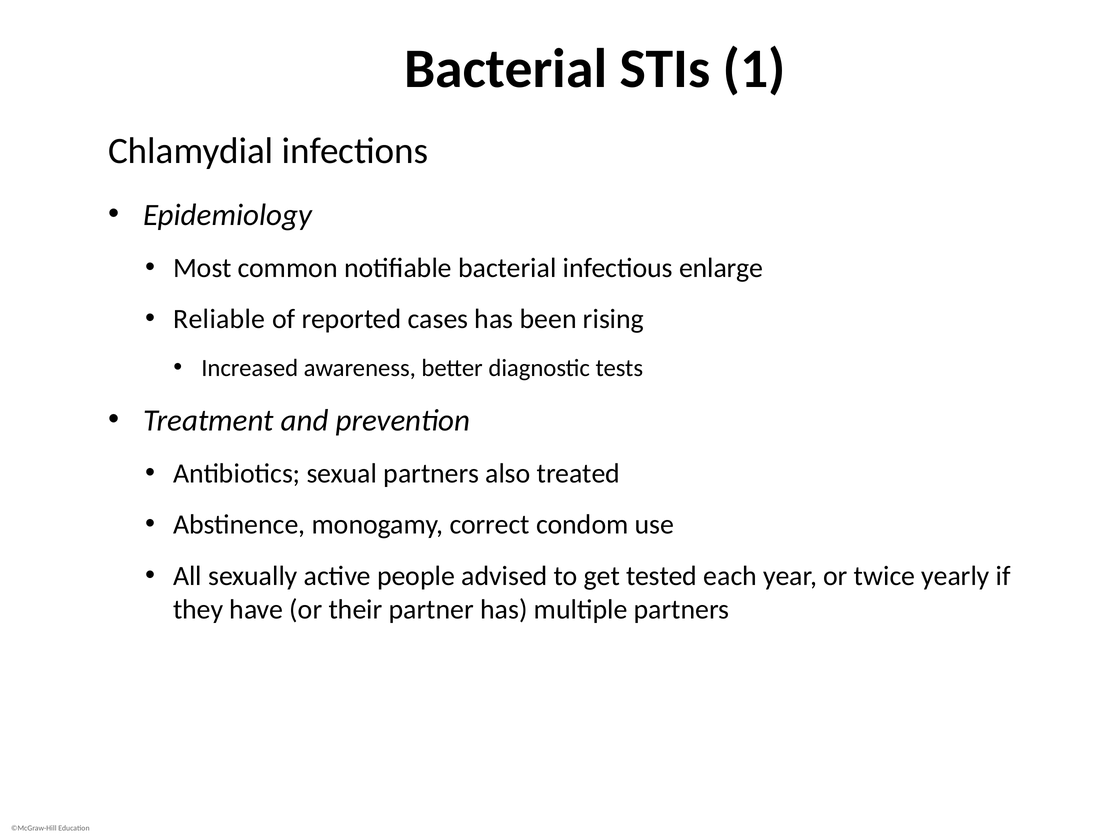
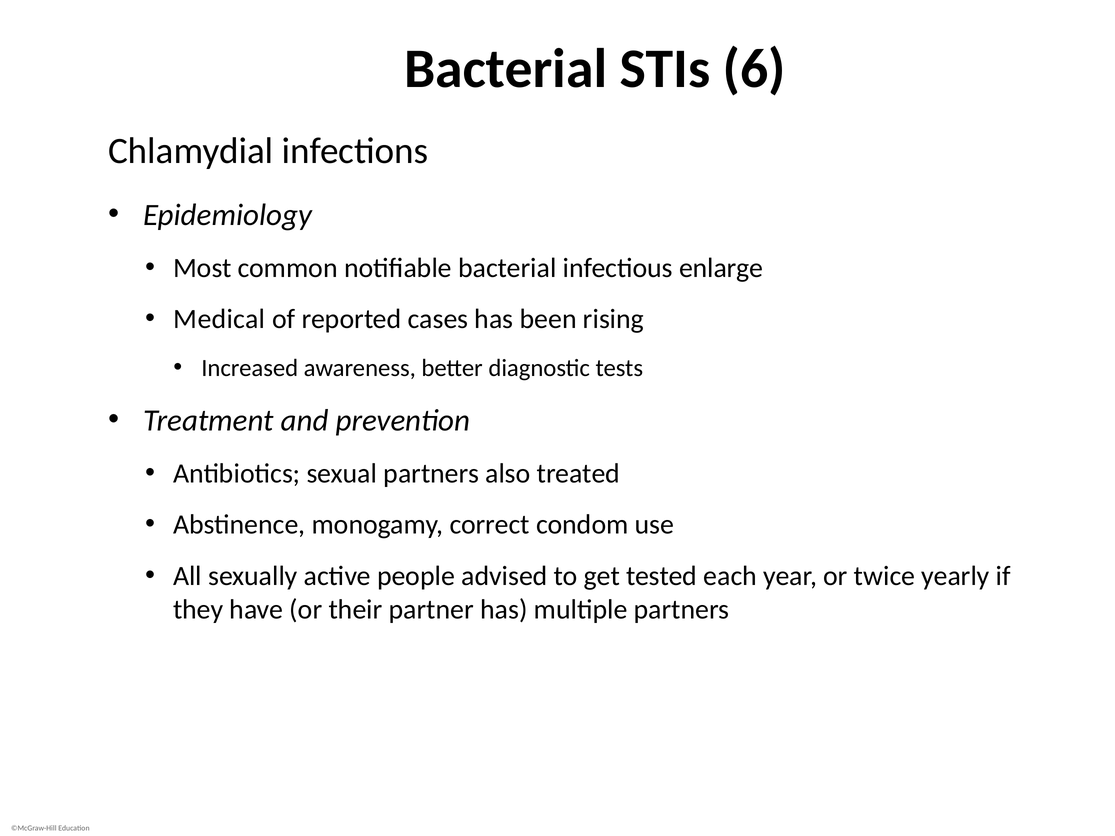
1: 1 -> 6
Reliable: Reliable -> Medical
